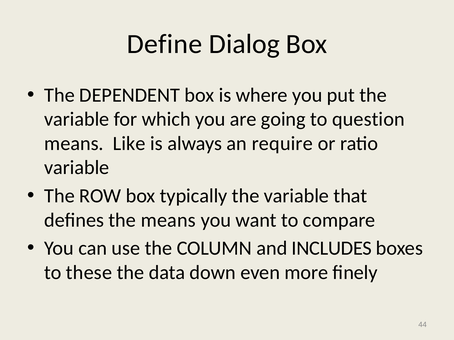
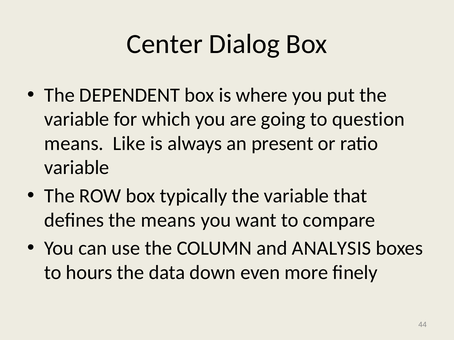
Define: Define -> Center
require: require -> present
INCLUDES: INCLUDES -> ANALYSIS
these: these -> hours
